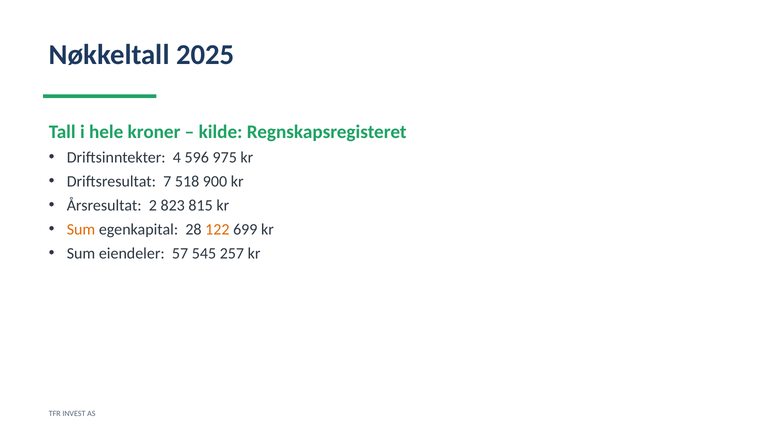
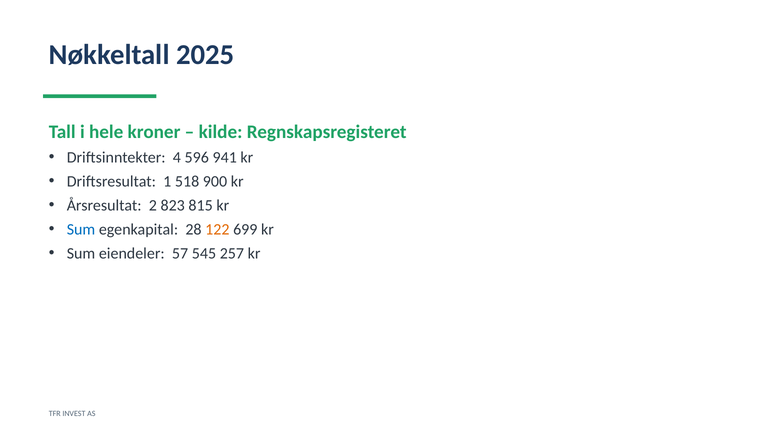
975: 975 -> 941
7: 7 -> 1
Sum at (81, 230) colour: orange -> blue
